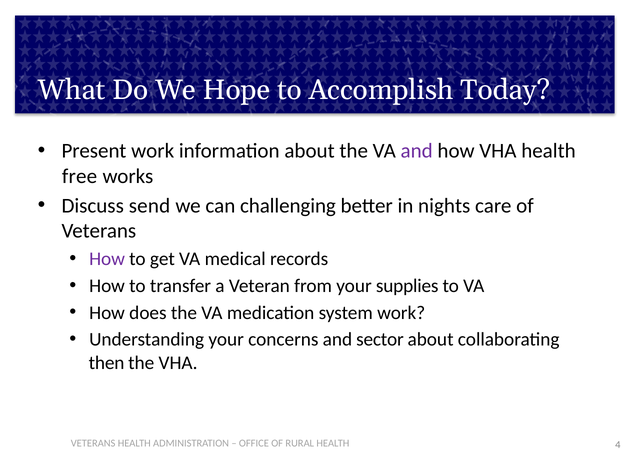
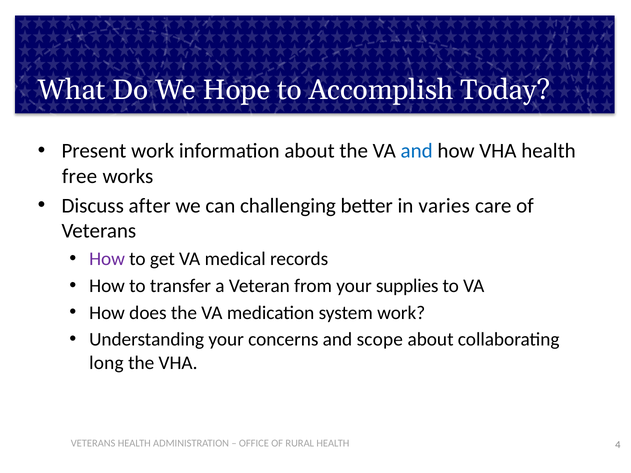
and at (417, 151) colour: purple -> blue
send: send -> after
nights: nights -> varies
sector: sector -> scope
then: then -> long
